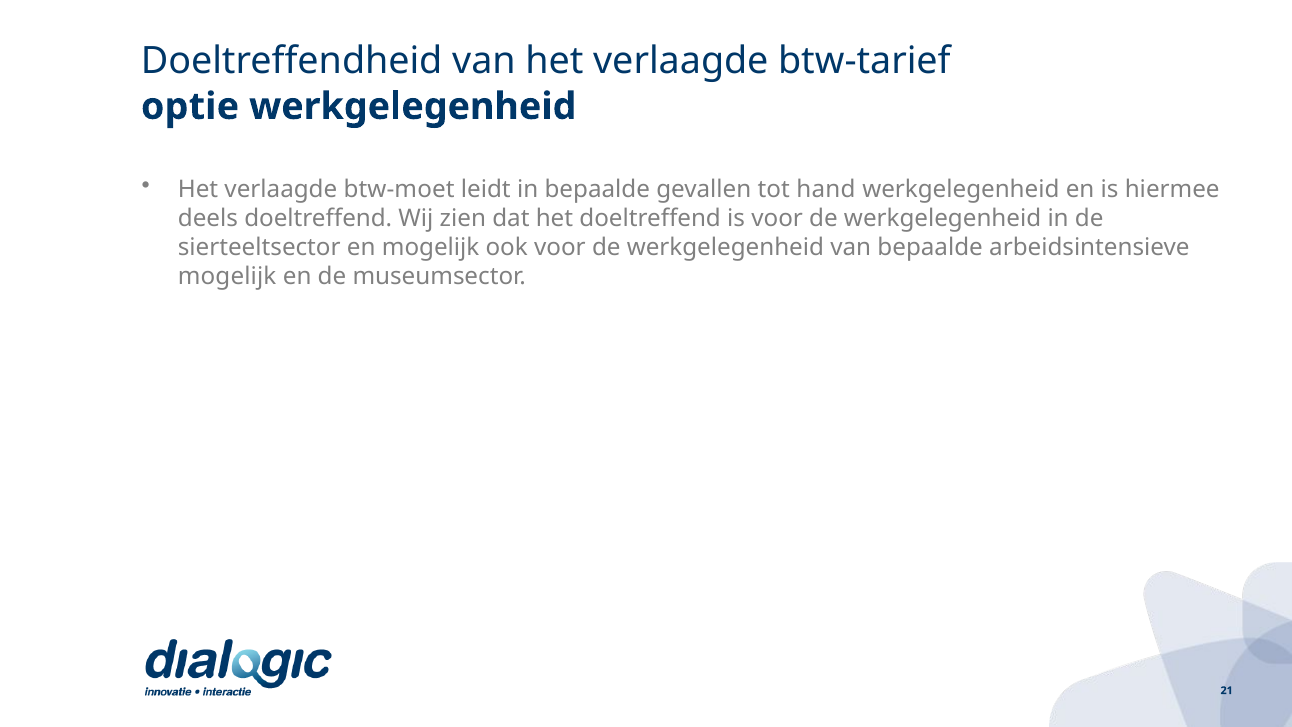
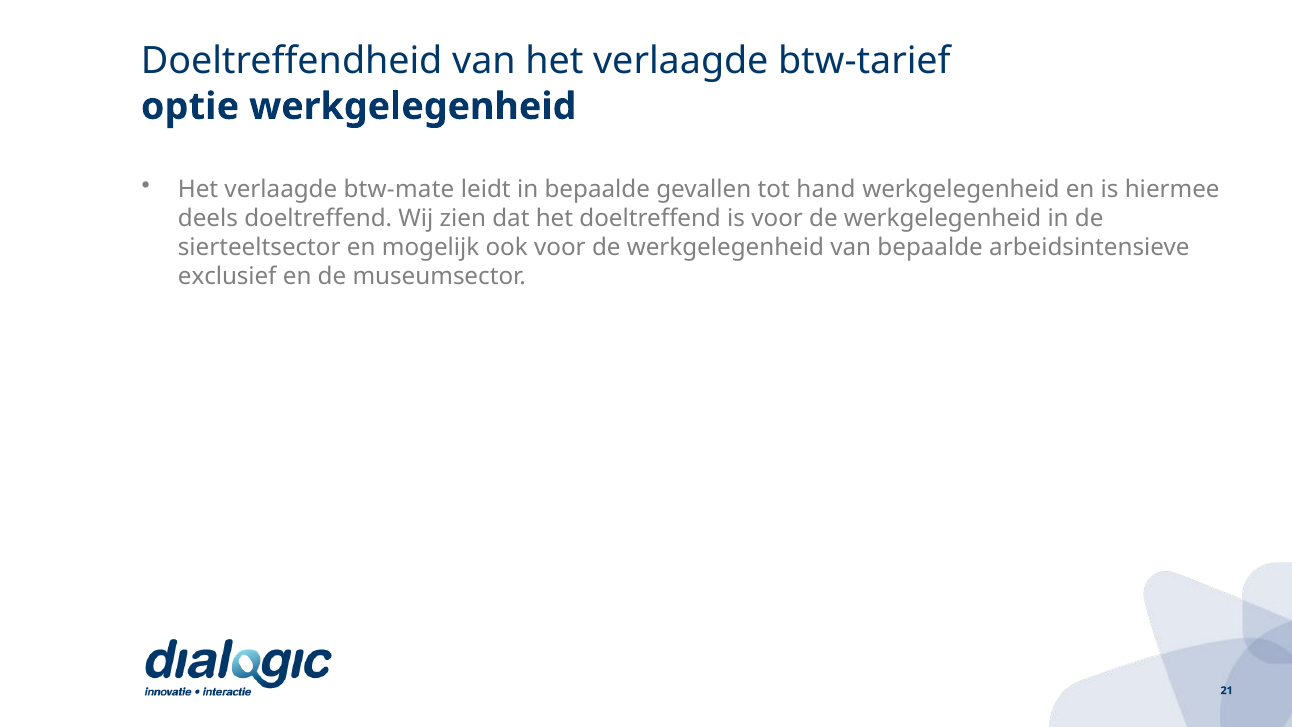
btw-moet: btw-moet -> btw-mate
mogelijk at (227, 277): mogelijk -> exclusief
